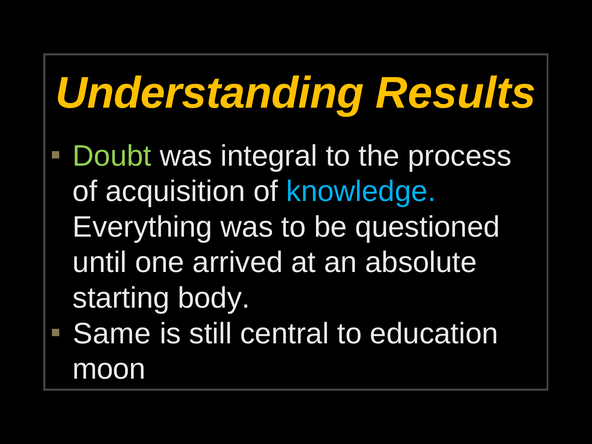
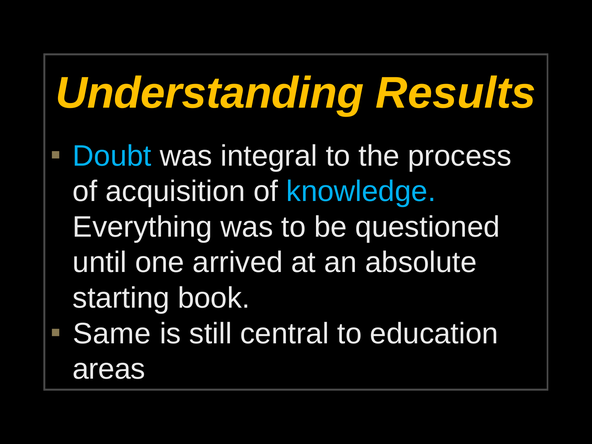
Doubt colour: light green -> light blue
body: body -> book
moon: moon -> areas
